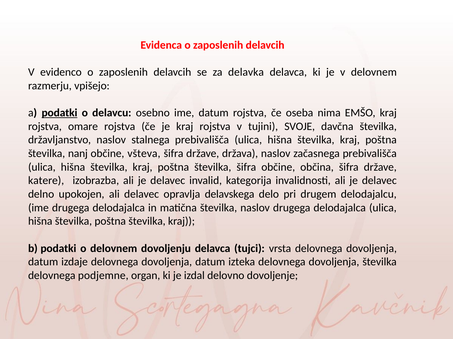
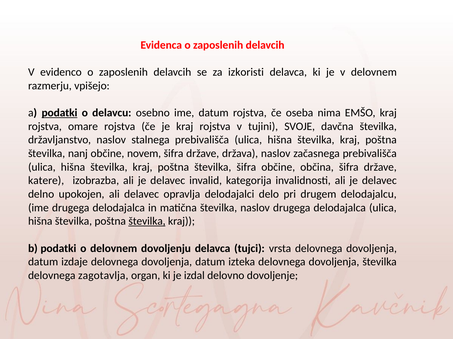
delavka: delavka -> izkoristi
všteva: všteva -> novem
delavskega: delavskega -> delodajalci
številka at (147, 222) underline: none -> present
podjemne: podjemne -> zagotavlja
